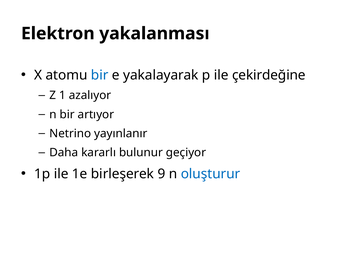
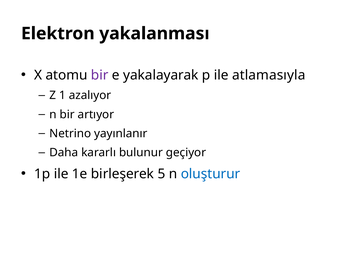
bir at (100, 75) colour: blue -> purple
çekirdeğine: çekirdeğine -> atlamasıyla
9: 9 -> 5
